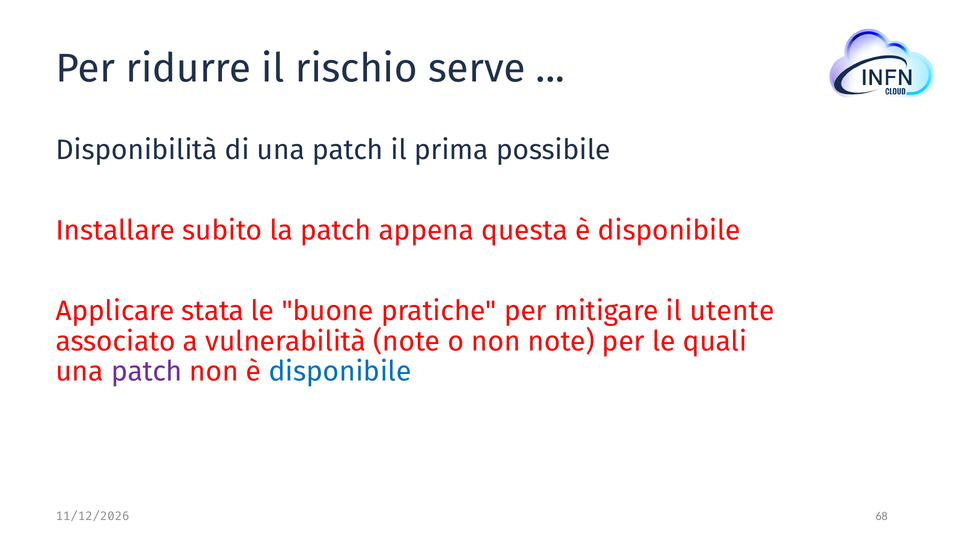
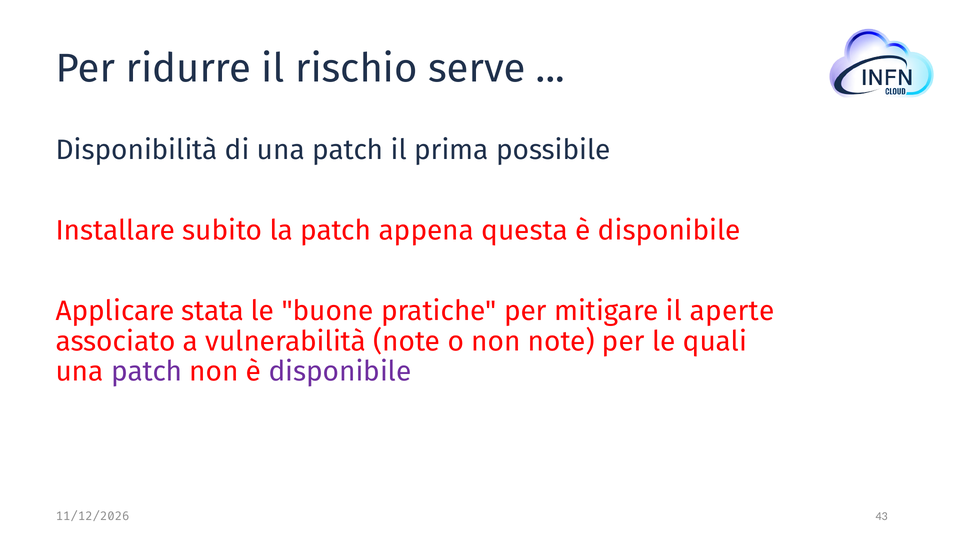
utente: utente -> aperte
disponibile at (340, 371) colour: blue -> purple
68: 68 -> 43
